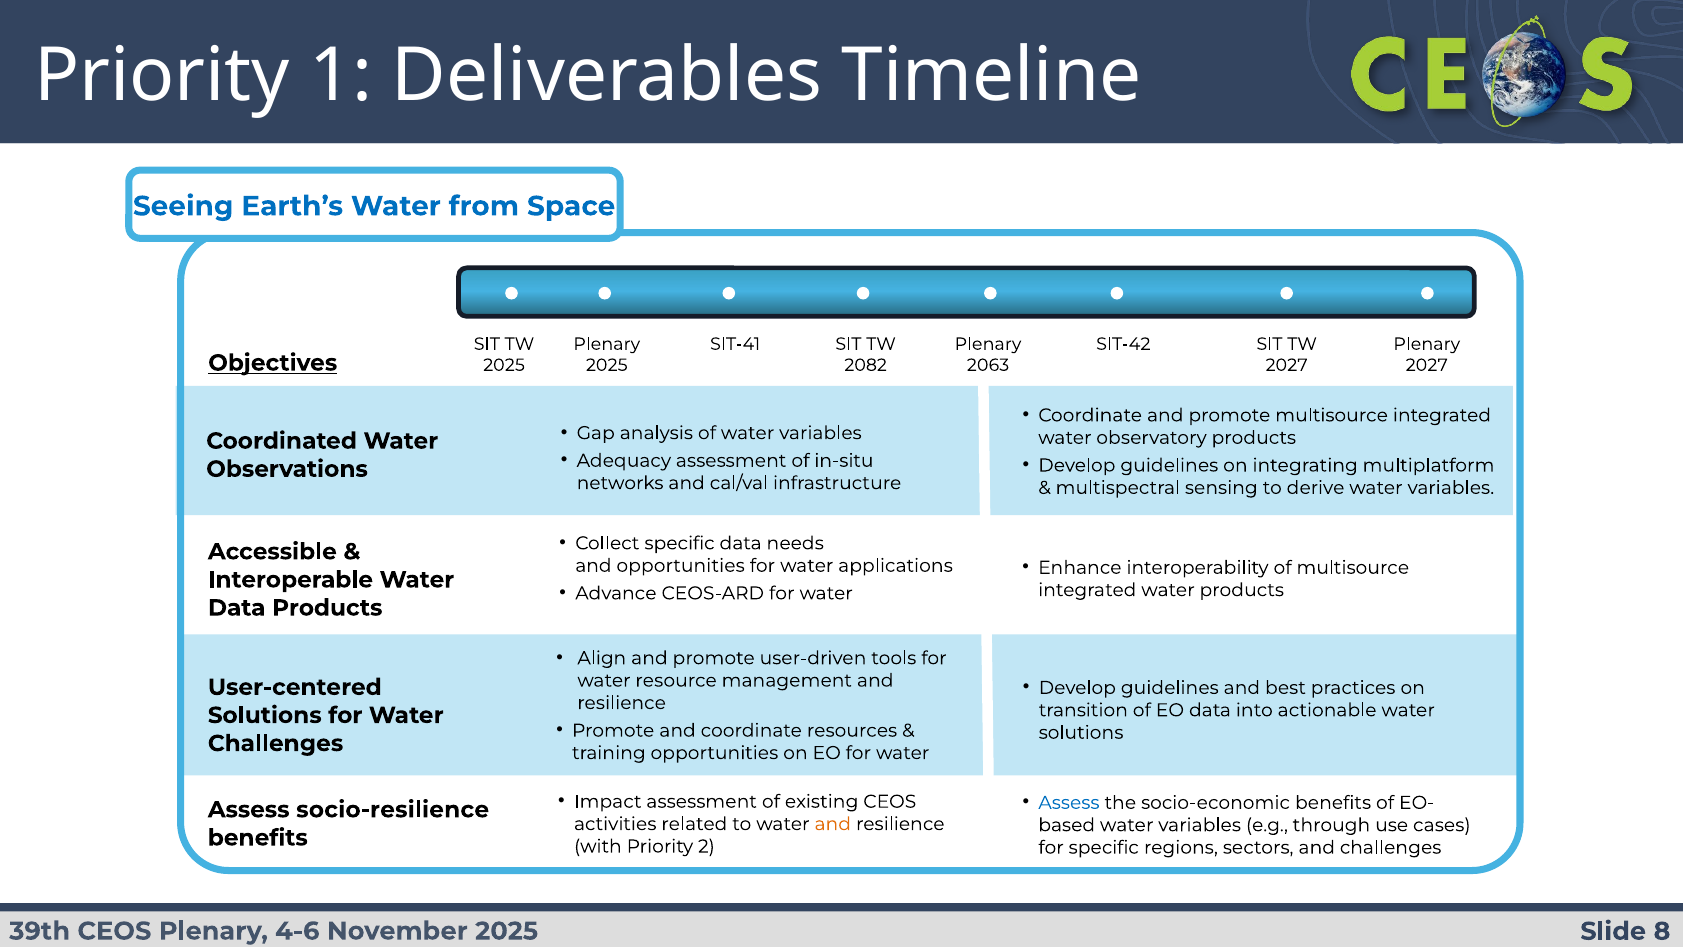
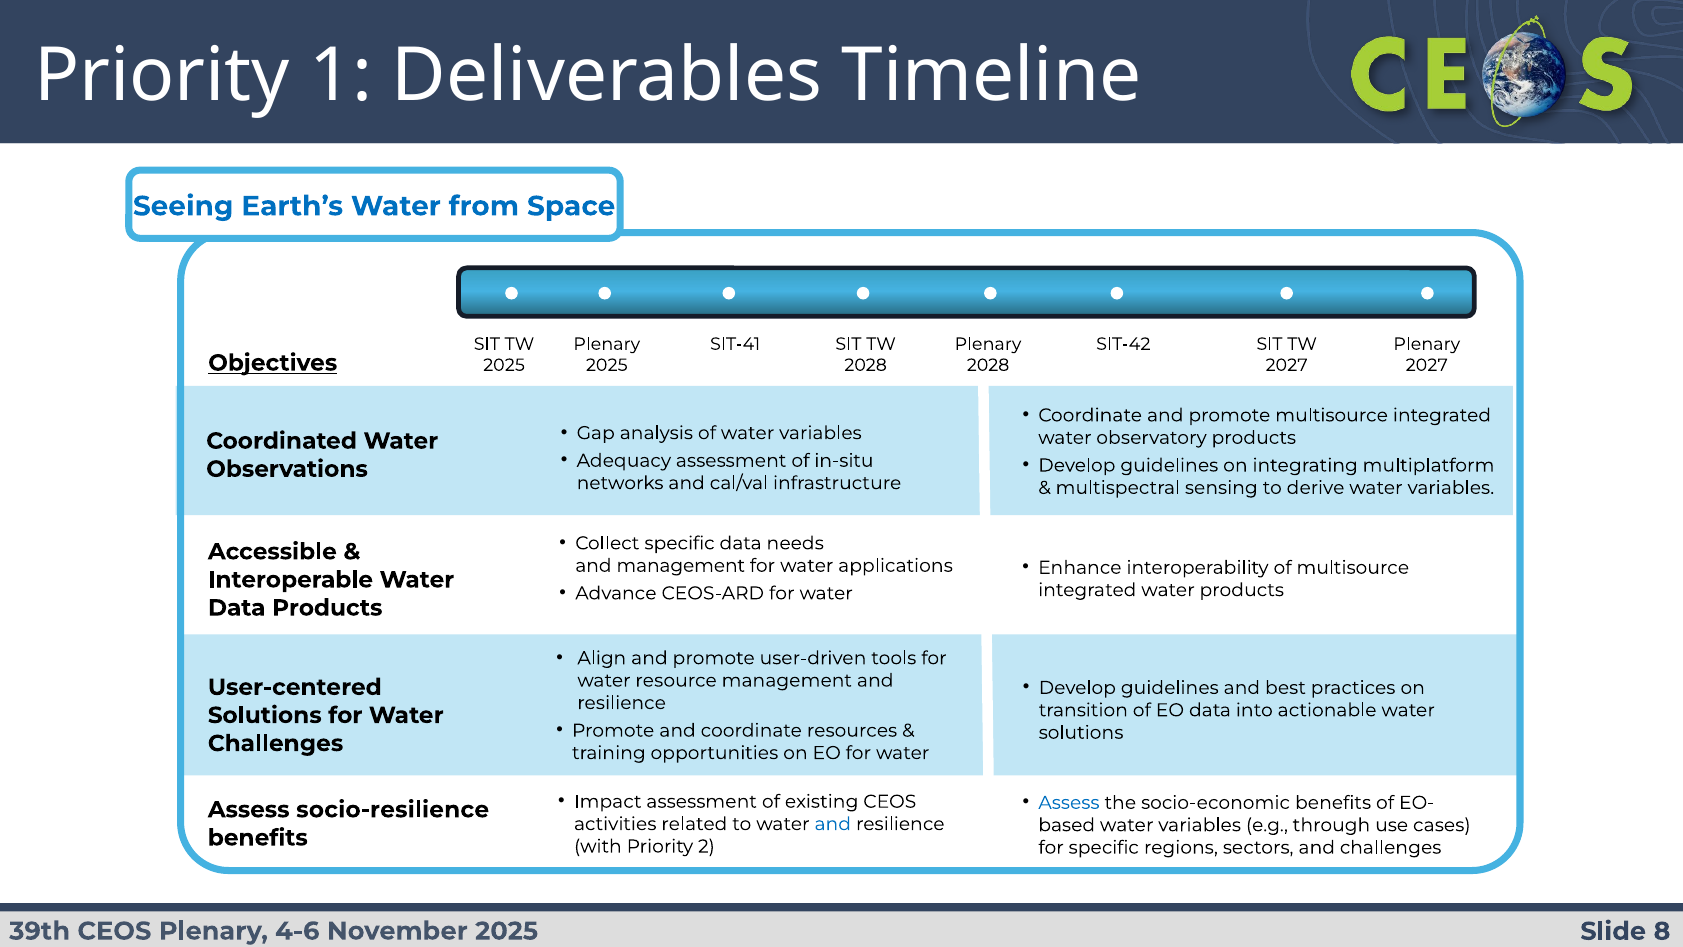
2082 at (866, 365): 2082 -> 2028
2063 at (988, 365): 2063 -> 2028
and opportunities: opportunities -> management
and at (833, 824) colour: orange -> blue
